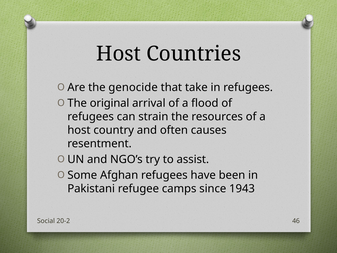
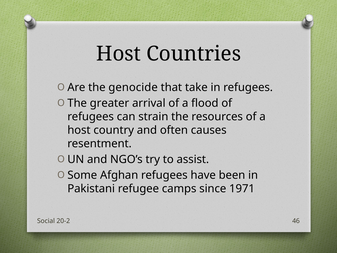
original: original -> greater
1943: 1943 -> 1971
